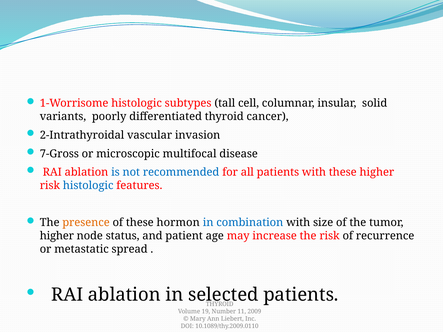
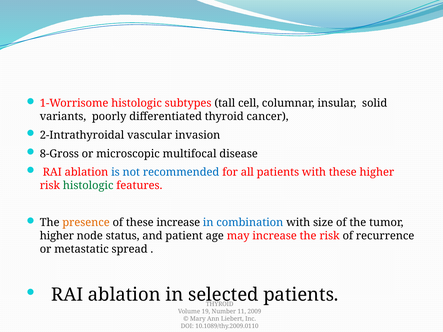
7-Gross: 7-Gross -> 8-Gross
histologic at (88, 186) colour: blue -> green
these hormon: hormon -> increase
